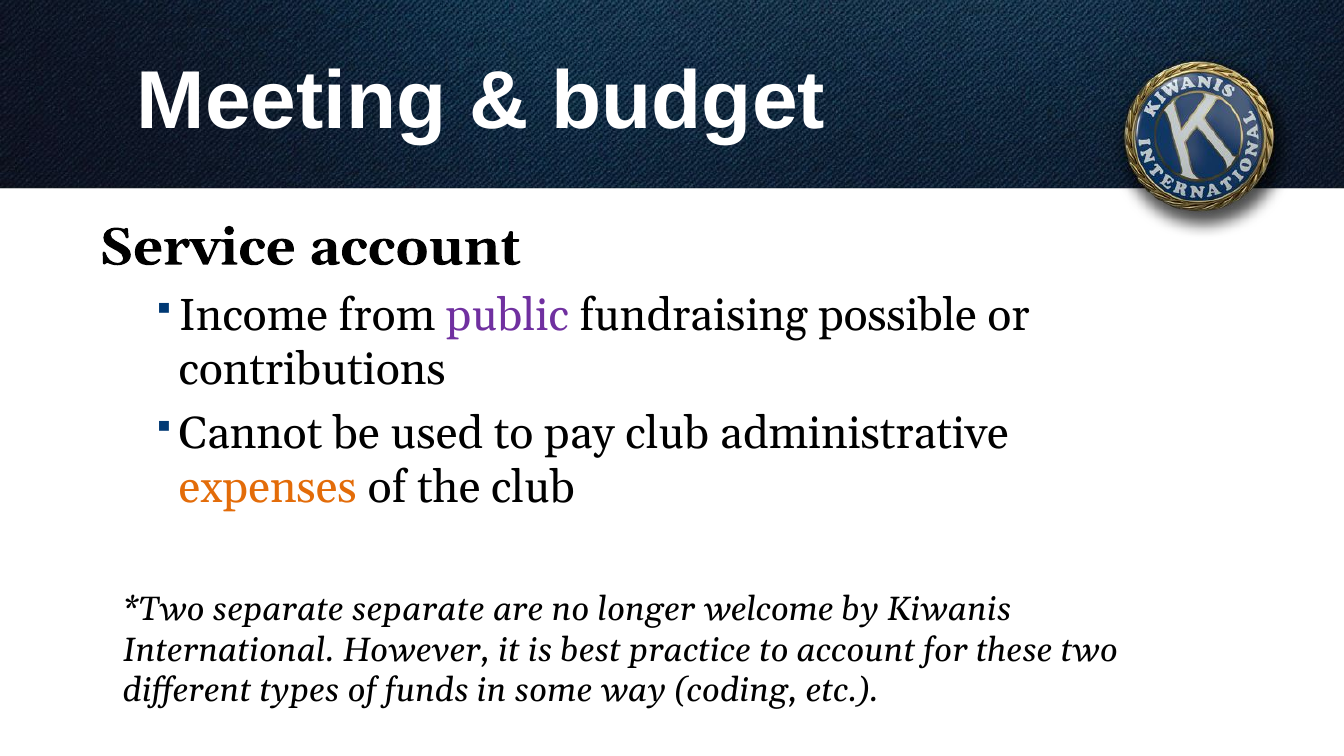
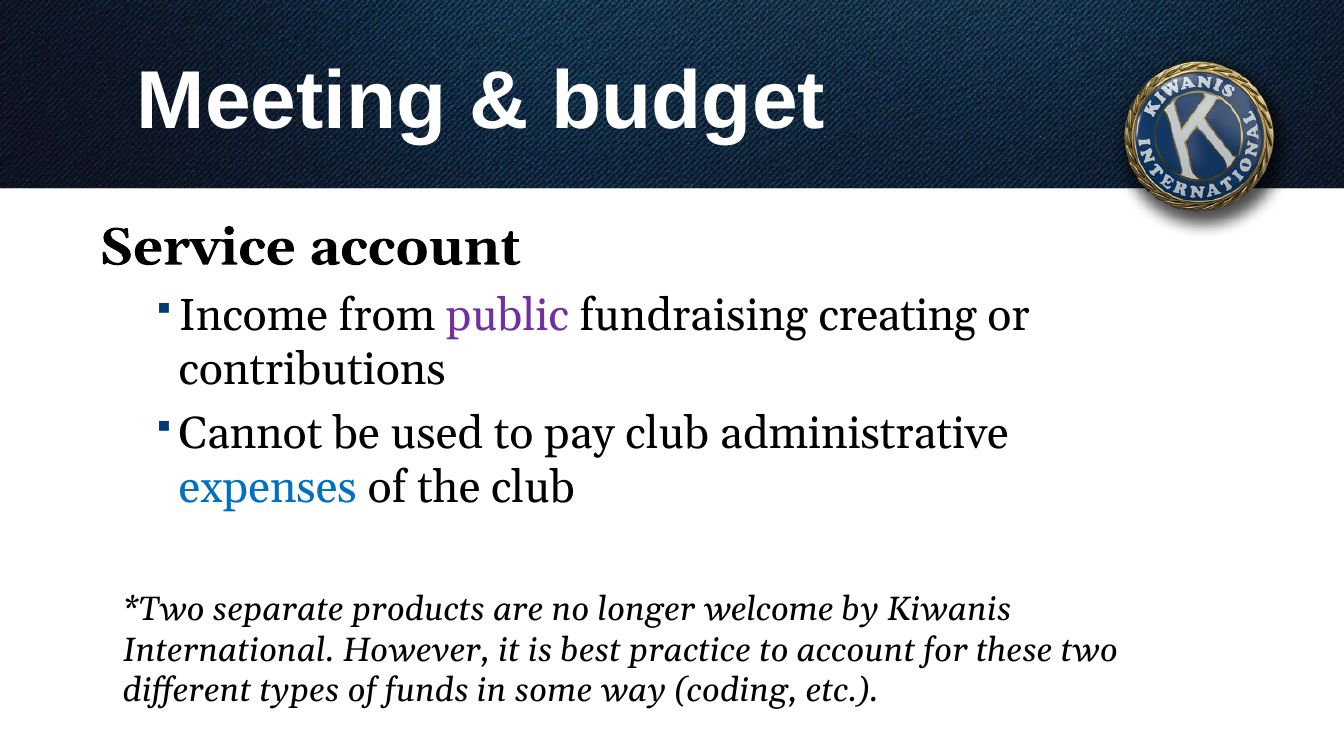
possible: possible -> creating
expenses colour: orange -> blue
separate separate: separate -> products
